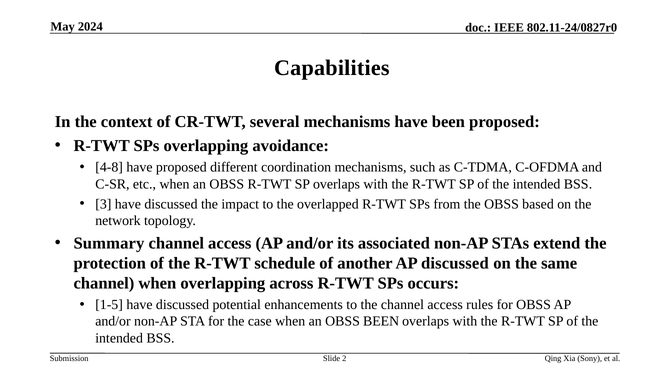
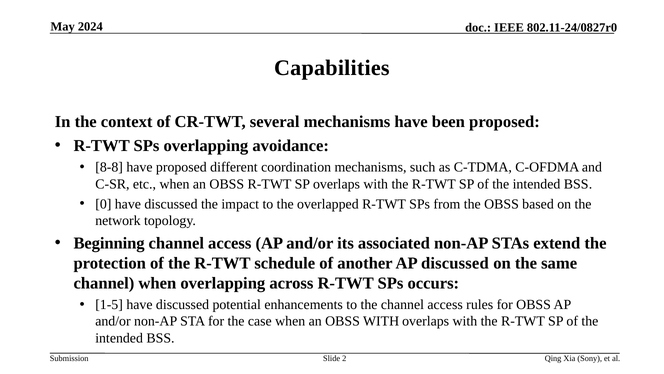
4-8: 4-8 -> 8-8
3: 3 -> 0
Summary: Summary -> Beginning
OBSS BEEN: BEEN -> WITH
